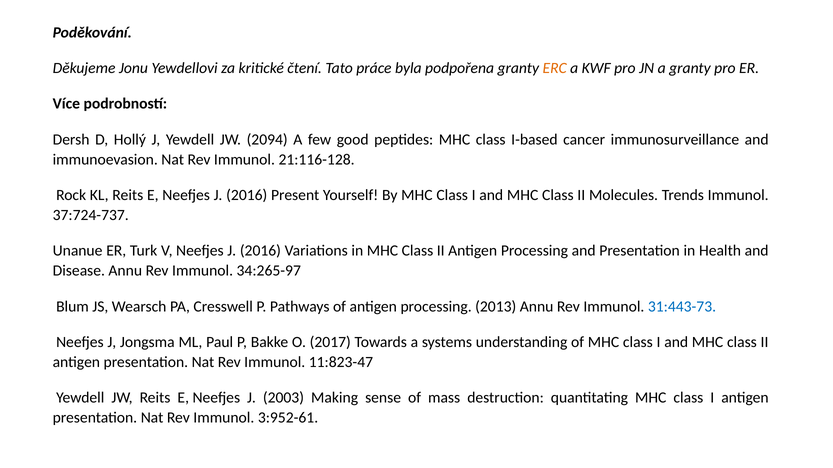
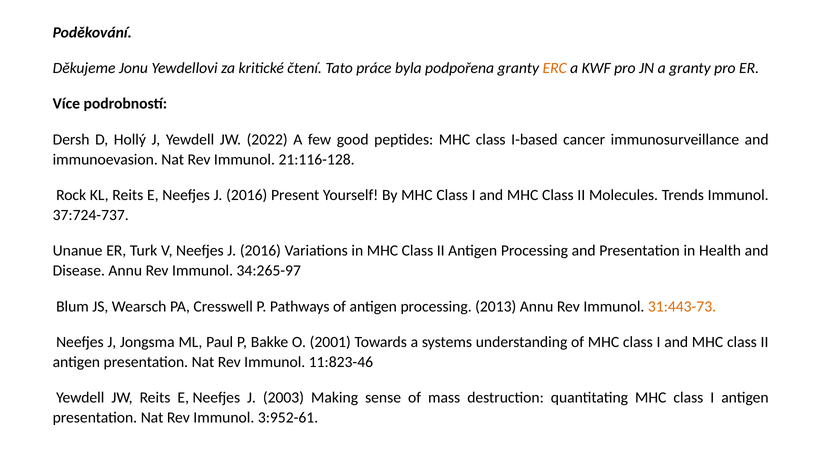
2094: 2094 -> 2022
31:443-73 colour: blue -> orange
2017: 2017 -> 2001
11:823-47: 11:823-47 -> 11:823-46
